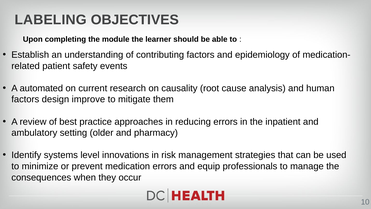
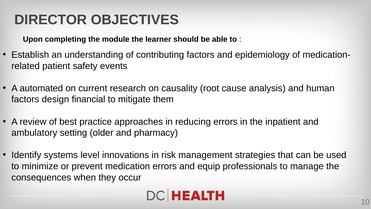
LABELING: LABELING -> DIRECTOR
improve: improve -> financial
